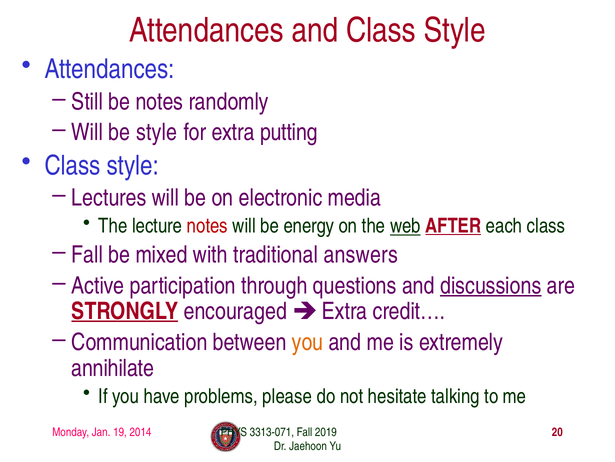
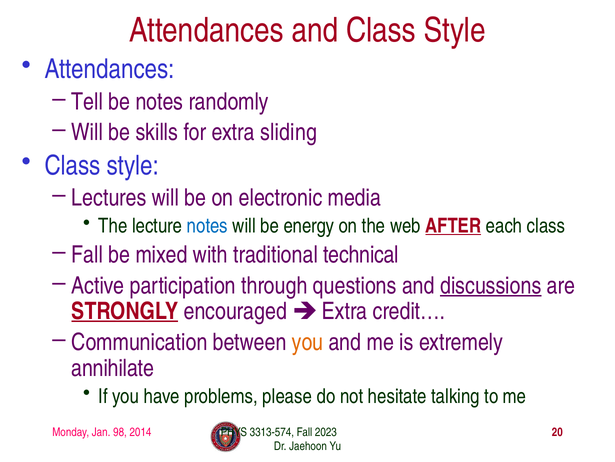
Still: Still -> Tell
be style: style -> skills
putting: putting -> sliding
notes at (207, 226) colour: red -> blue
web underline: present -> none
answers: answers -> technical
19: 19 -> 98
3313-071: 3313-071 -> 3313-574
2019: 2019 -> 2023
